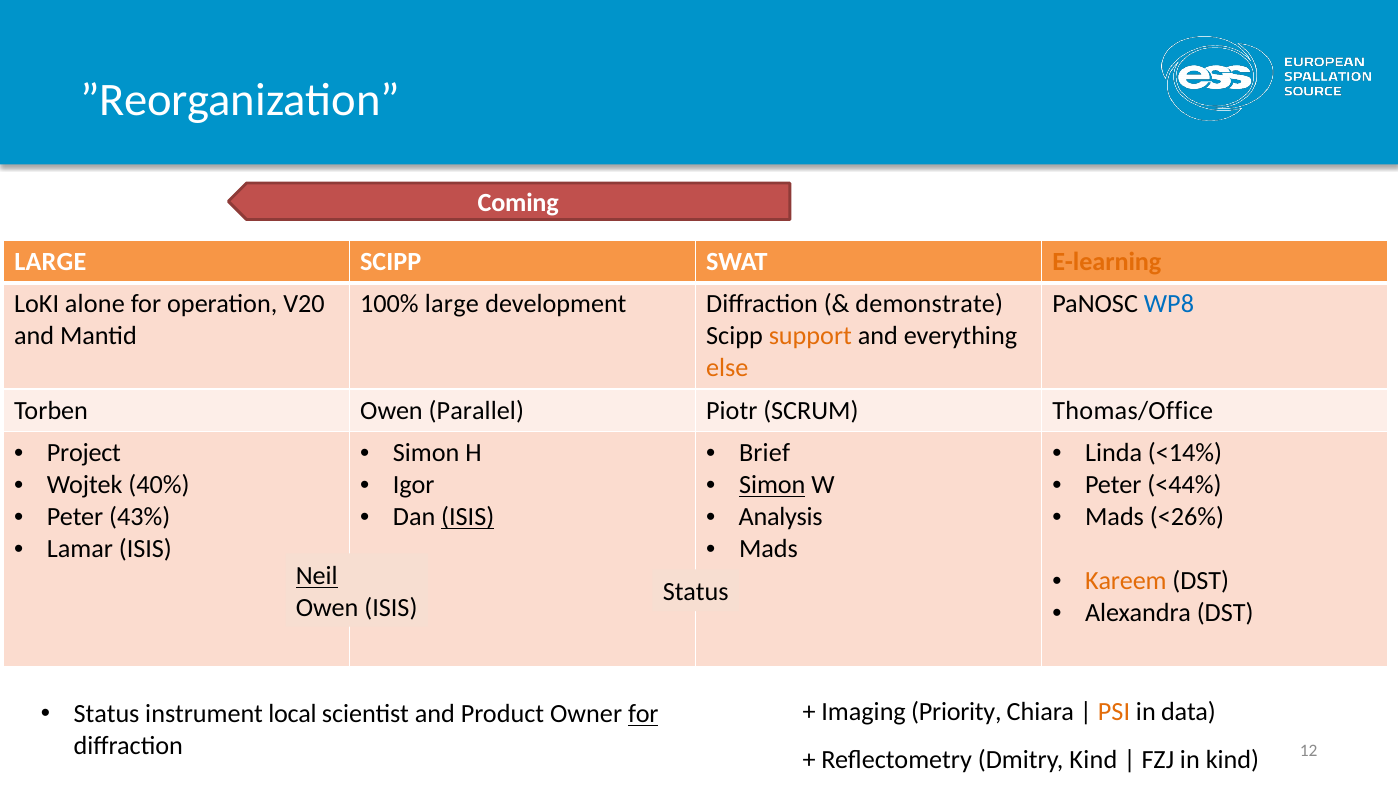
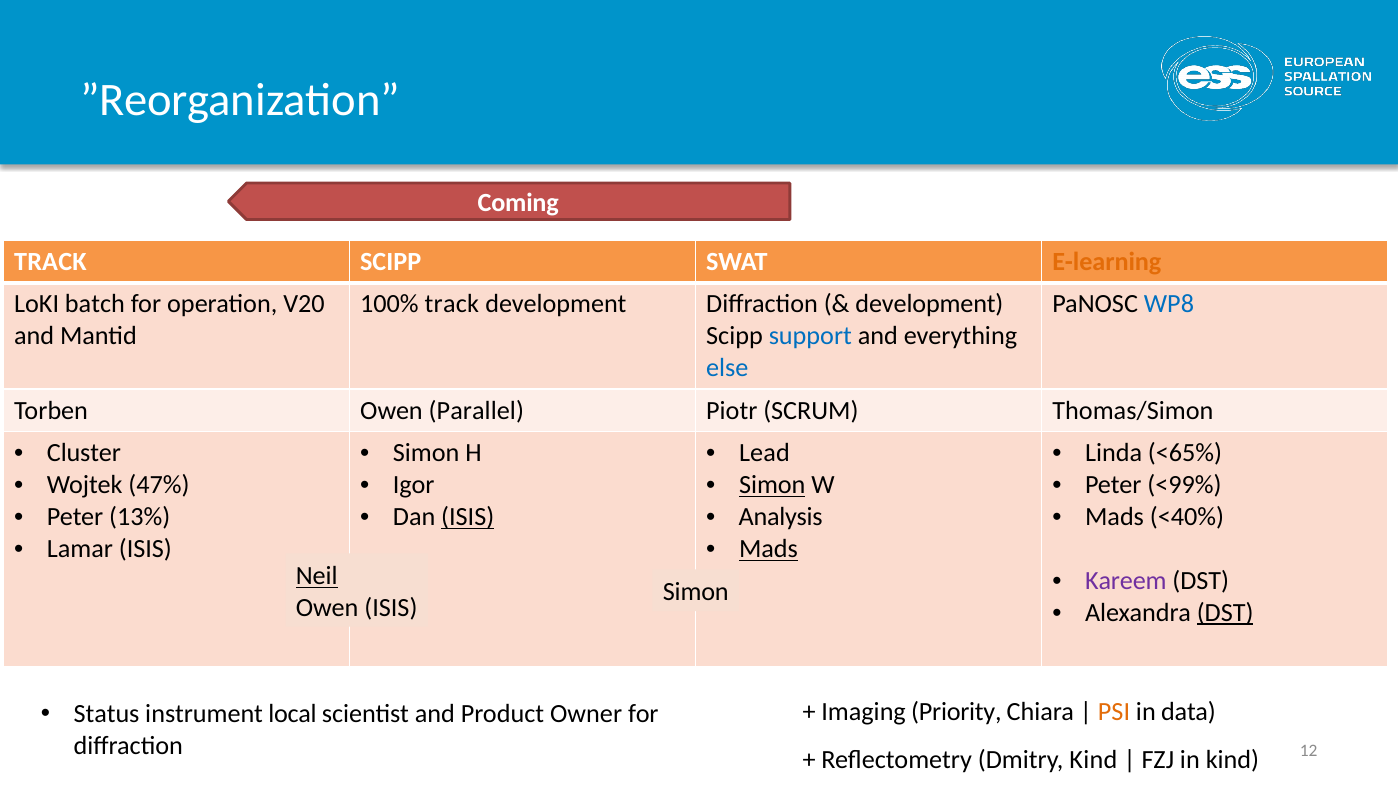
LARGE at (50, 262): LARGE -> TRACK
alone: alone -> batch
100% large: large -> track
demonstrate at (929, 304): demonstrate -> development
support colour: orange -> blue
else colour: orange -> blue
Thomas/Office: Thomas/Office -> Thomas/Simon
Project: Project -> Cluster
Brief: Brief -> Lead
<14%: <14% -> <65%
40%: 40% -> 47%
<44%: <44% -> <99%
43%: 43% -> 13%
<26%: <26% -> <40%
Mads at (768, 549) underline: none -> present
Kareem colour: orange -> purple
Status at (696, 592): Status -> Simon
DST at (1225, 613) underline: none -> present
for at (643, 714) underline: present -> none
